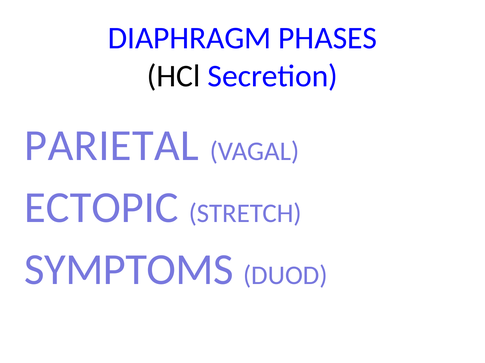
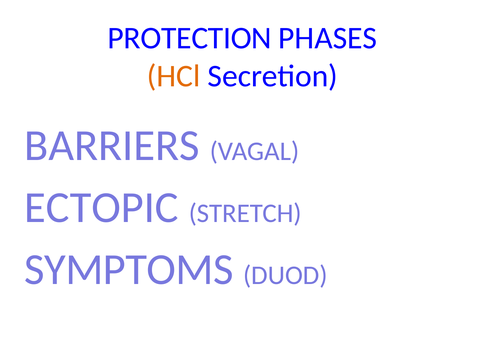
DIAPHRAGM: DIAPHRAGM -> PROTECTION
HCl colour: black -> orange
PARIETAL: PARIETAL -> BARRIERS
